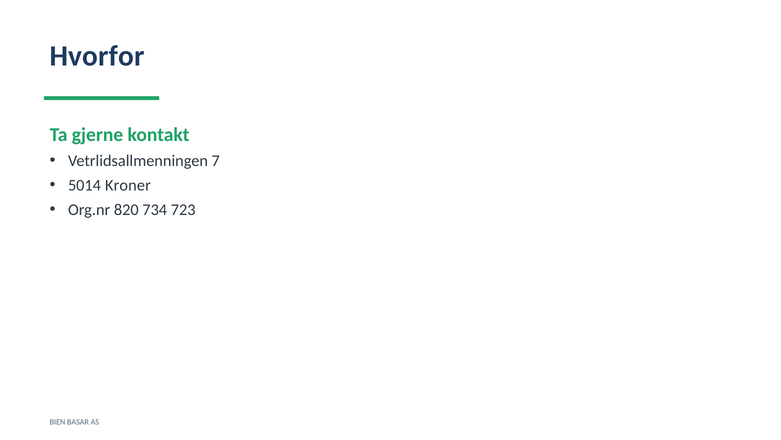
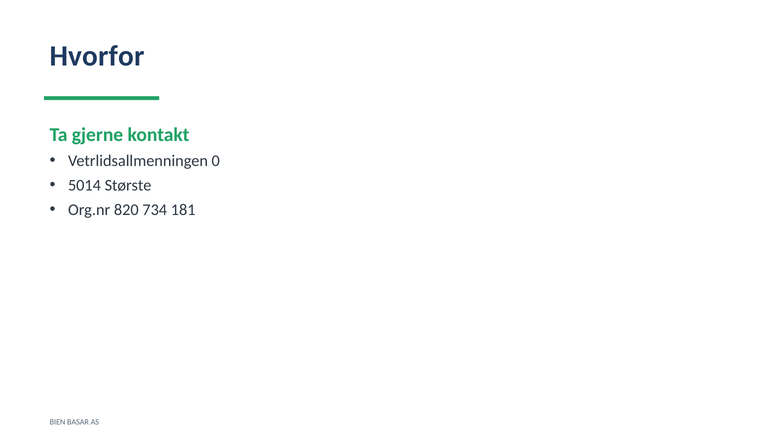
7: 7 -> 0
Kroner: Kroner -> Største
723: 723 -> 181
